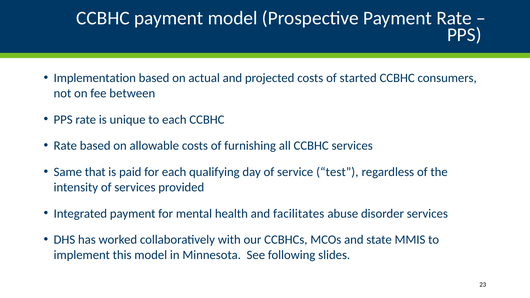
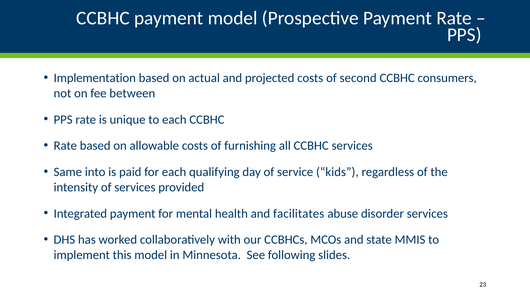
started: started -> second
that: that -> into
test: test -> kids
